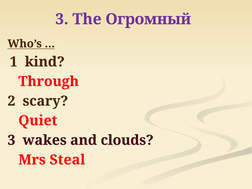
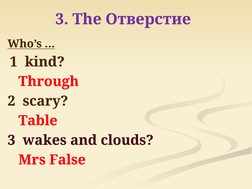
Огромный: Огромный -> Отверстие
Quiet: Quiet -> Table
Steal: Steal -> False
